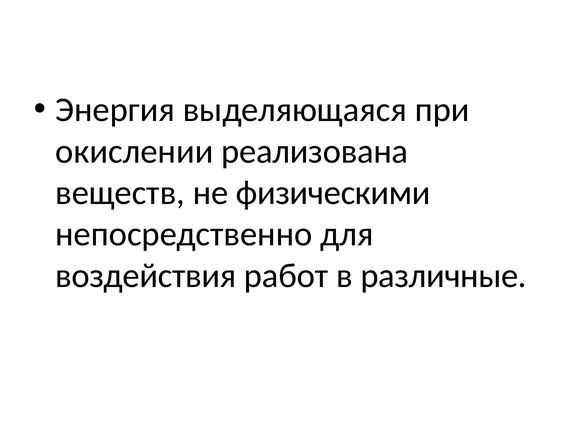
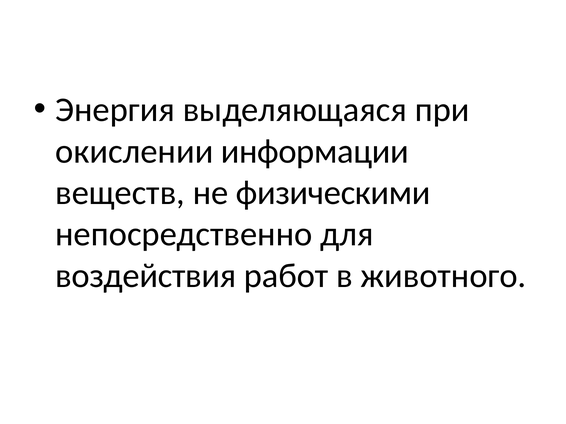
реализована: реализована -> информации
различные: различные -> животного
